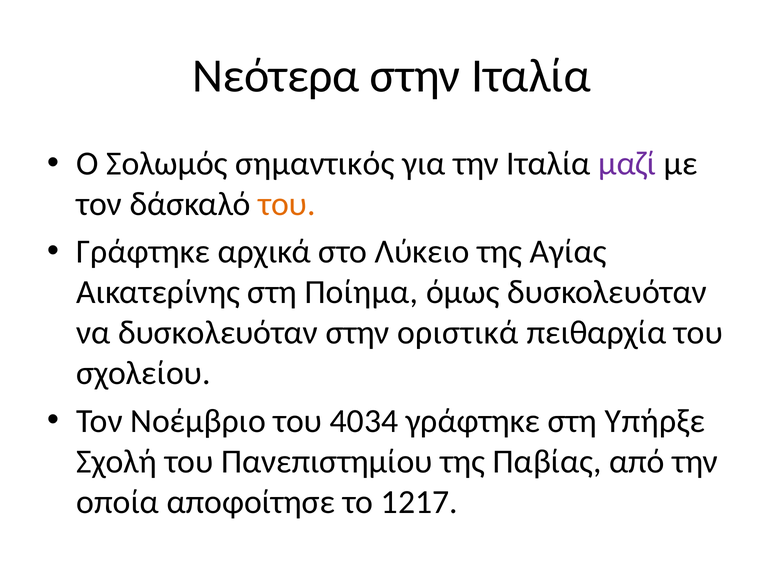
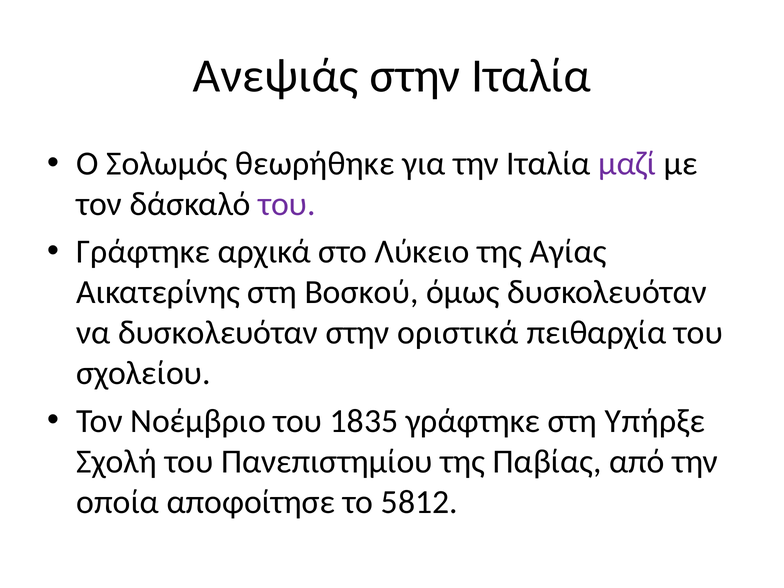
Νεότερα: Νεότερα -> Ανεψιάς
σημαντικός: σημαντικός -> θεωρήθηκε
του at (287, 204) colour: orange -> purple
Ποίημα: Ποίημα -> Βοσκού
4034: 4034 -> 1835
1217: 1217 -> 5812
